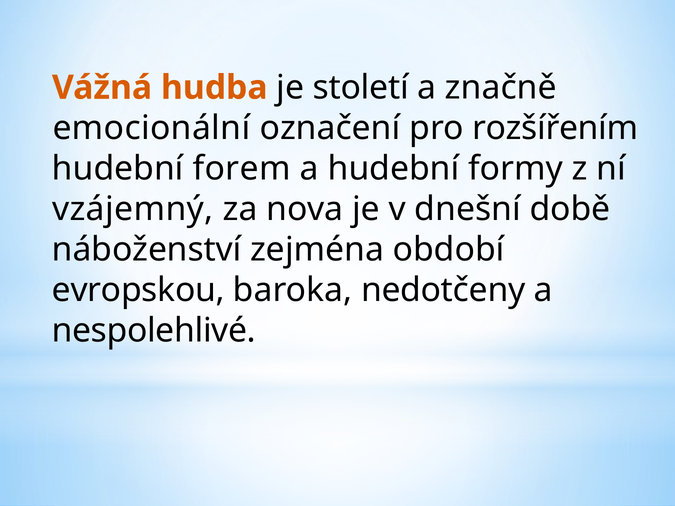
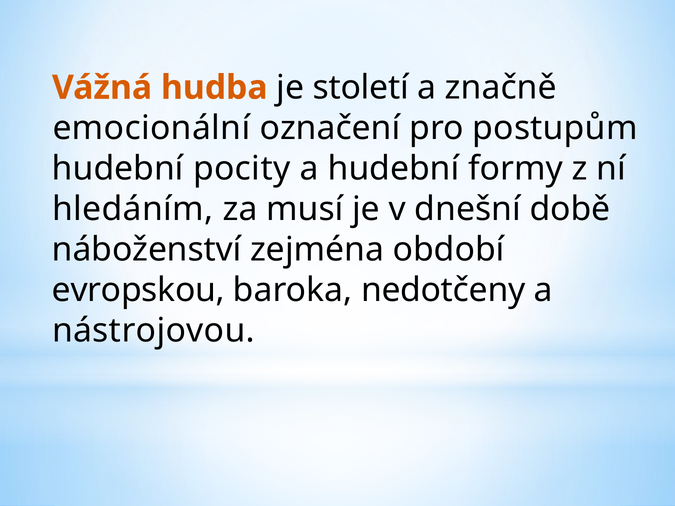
rozšířením: rozšířením -> postupům
forem: forem -> pocity
vzájemný: vzájemný -> hledáním
nova: nova -> musí
nespolehlivé: nespolehlivé -> nástrojovou
